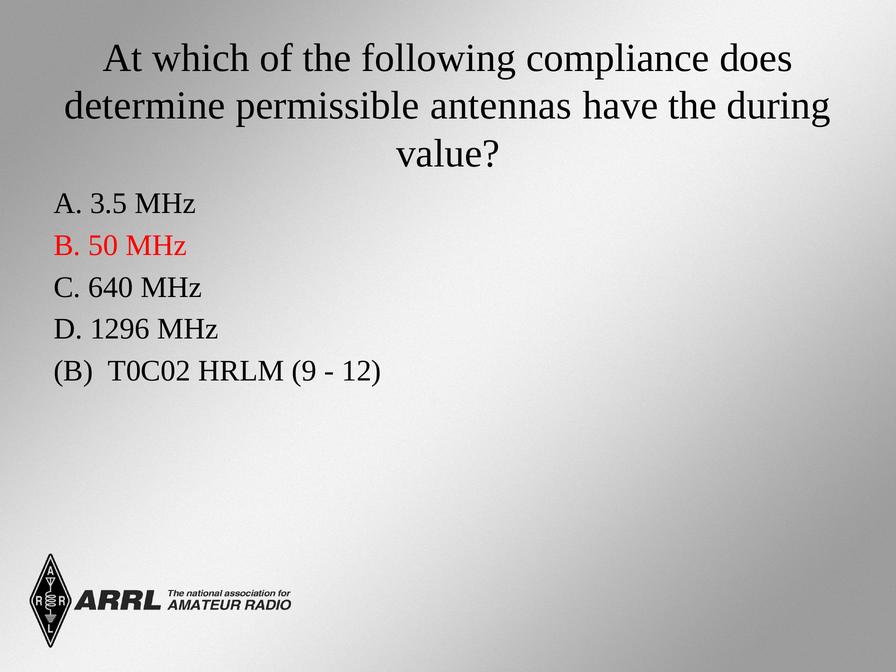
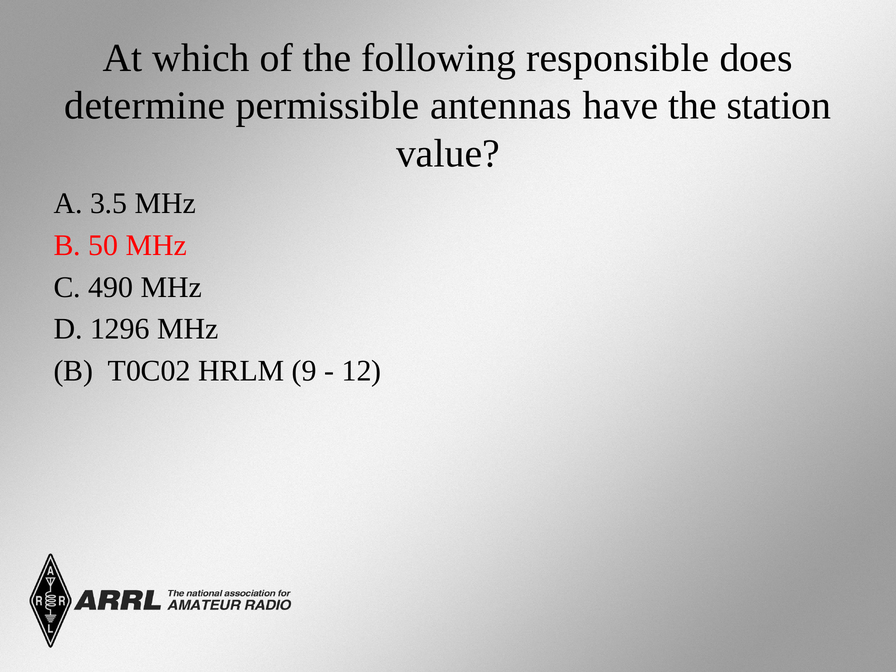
compliance: compliance -> responsible
during: during -> station
640: 640 -> 490
